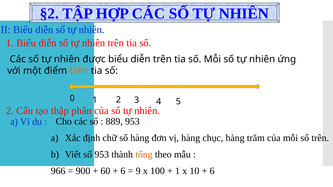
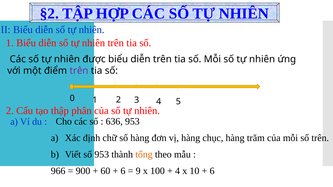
trên at (79, 71) colour: orange -> purple
889: 889 -> 636
1 at (178, 171): 1 -> 4
